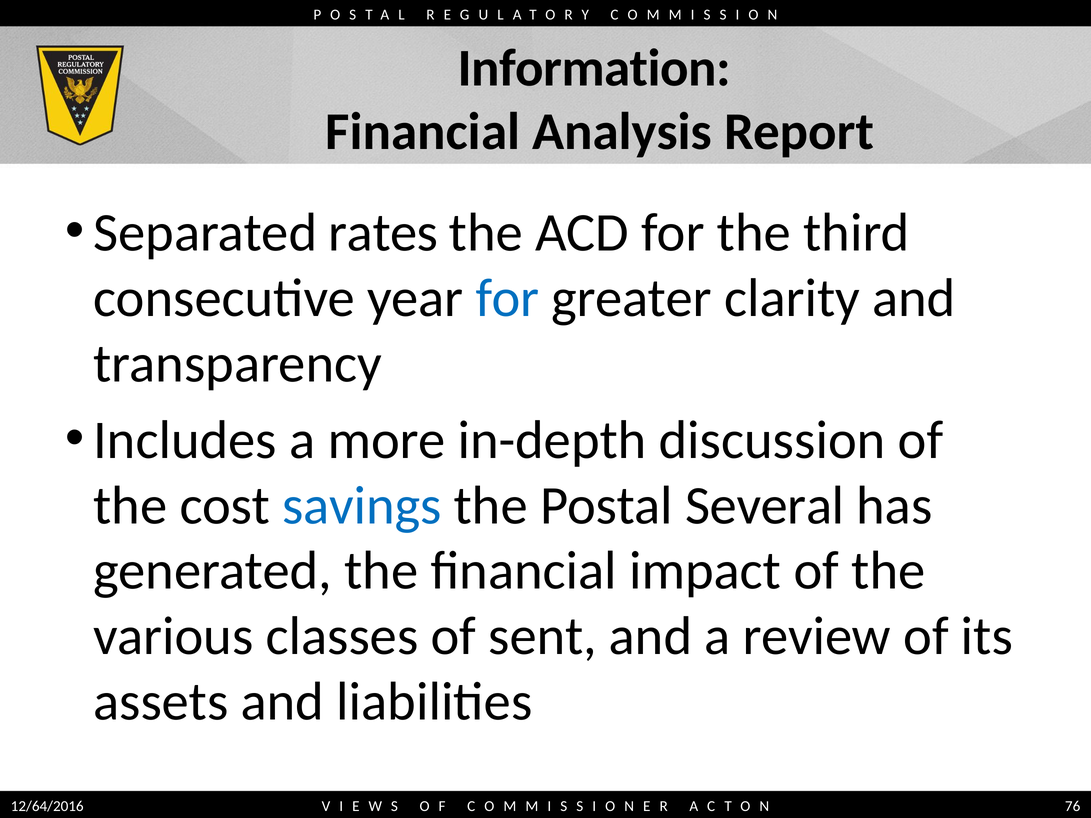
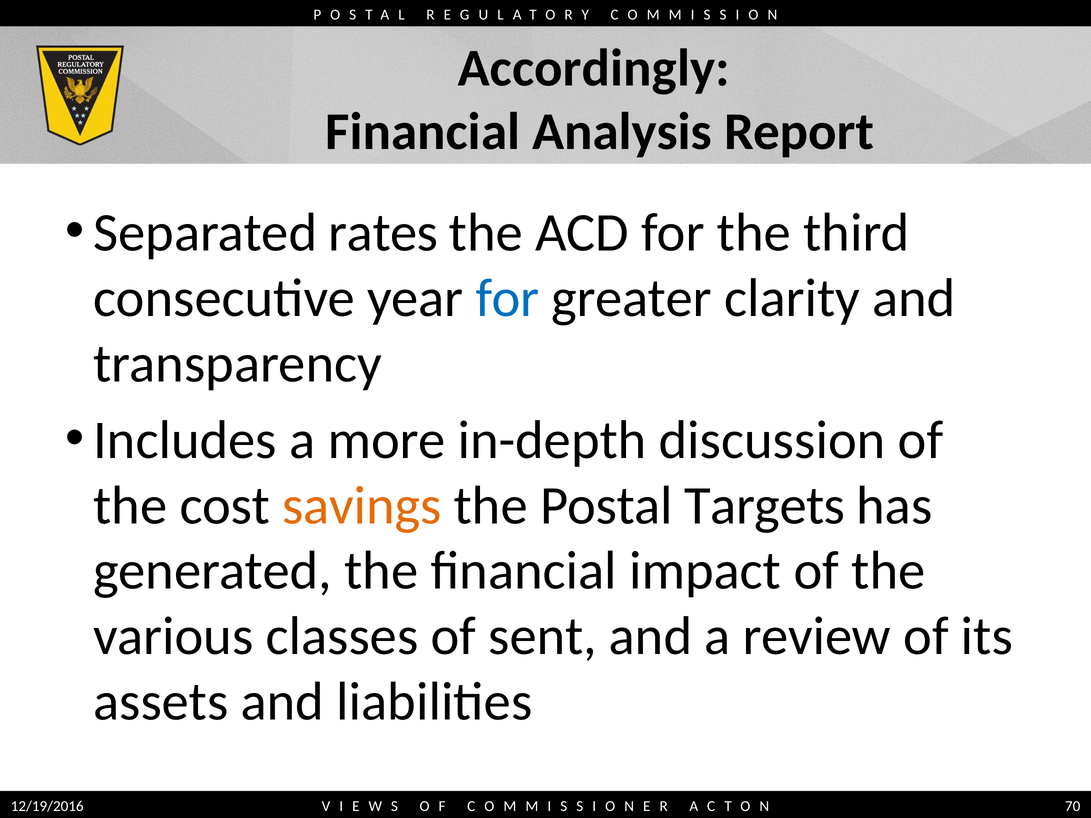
Information: Information -> Accordingly
savings colour: blue -> orange
Several: Several -> Targets
12/64/2016: 12/64/2016 -> 12/19/2016
76: 76 -> 70
